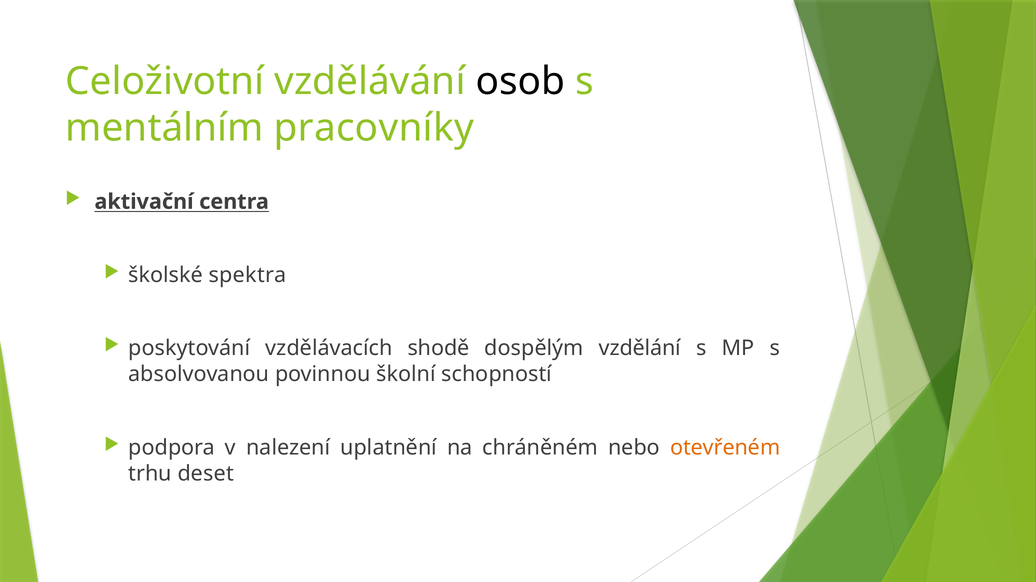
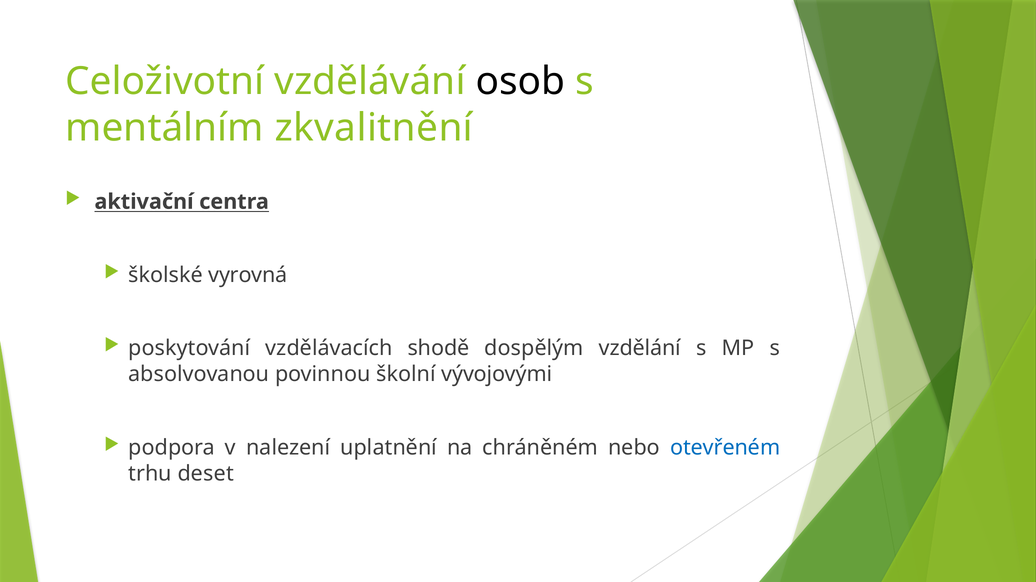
pracovníky: pracovníky -> zkvalitnění
spektra: spektra -> vyrovná
schopností: schopností -> vývojovými
otevřeném colour: orange -> blue
